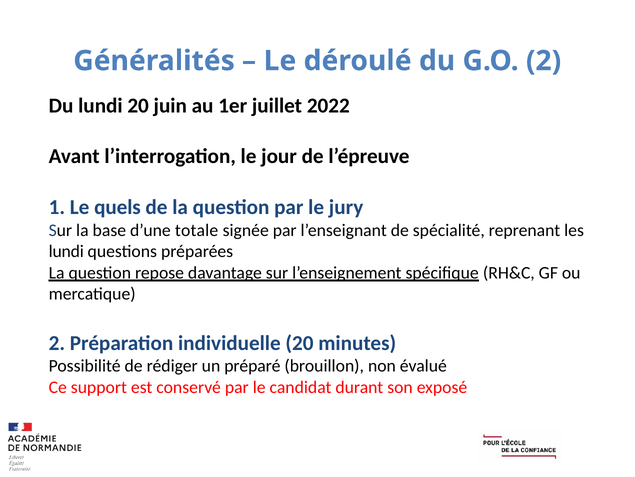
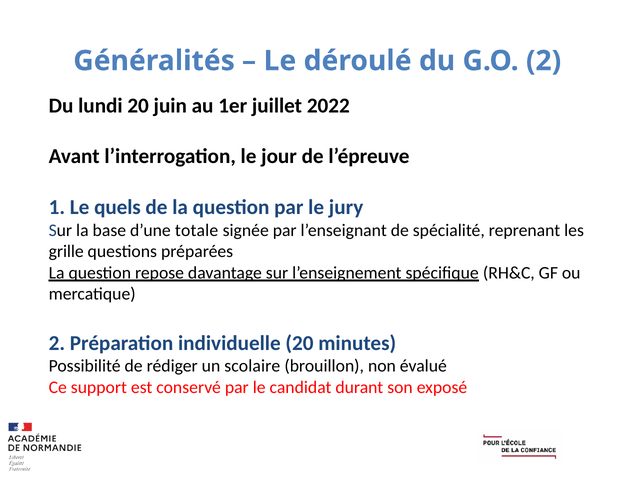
lundi at (66, 251): lundi -> grille
préparé: préparé -> scolaire
